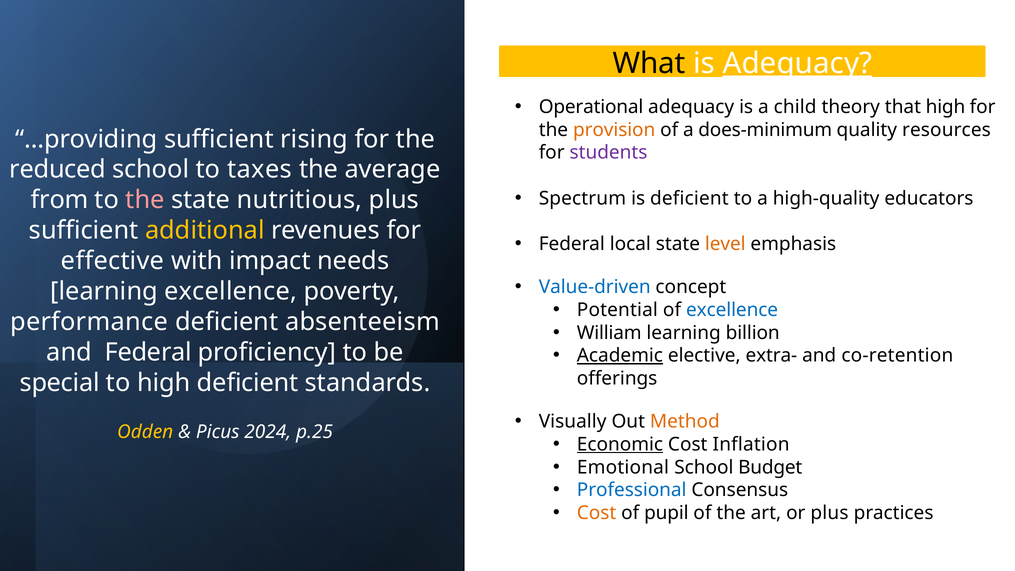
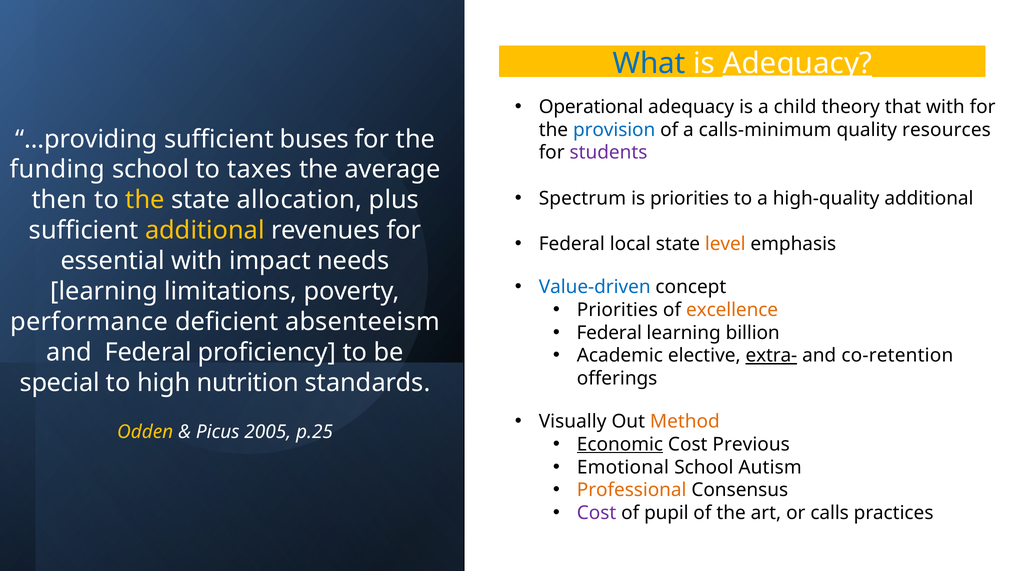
What colour: black -> blue
that high: high -> with
provision colour: orange -> blue
does-minimum: does-minimum -> calls-minimum
rising: rising -> buses
reduced: reduced -> funding
is deficient: deficient -> priorities
high-quality educators: educators -> additional
from: from -> then
the at (145, 200) colour: pink -> yellow
nutritious: nutritious -> allocation
effective: effective -> essential
learning excellence: excellence -> limitations
Potential at (617, 310): Potential -> Priorities
excellence at (732, 310) colour: blue -> orange
William at (609, 333): William -> Federal
Academic underline: present -> none
extra- underline: none -> present
high deficient: deficient -> nutrition
2024: 2024 -> 2005
Inflation: Inflation -> Previous
Budget: Budget -> Autism
Professional colour: blue -> orange
Cost at (597, 513) colour: orange -> purple
or plus: plus -> calls
